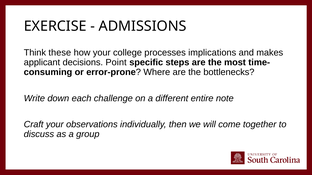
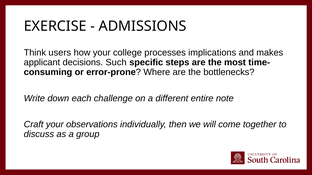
these: these -> users
Point: Point -> Such
